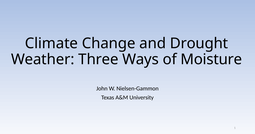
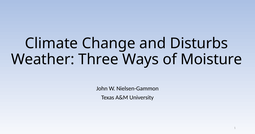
Drought: Drought -> Disturbs
